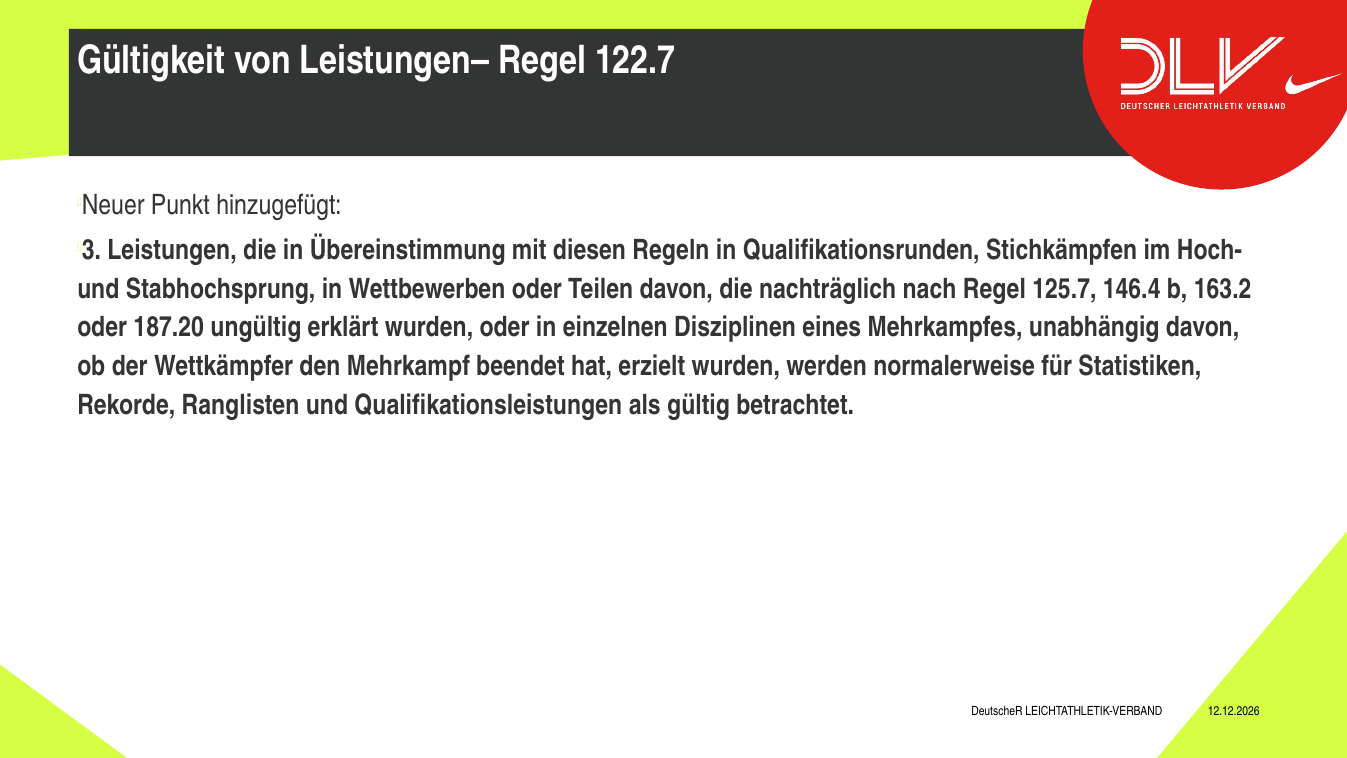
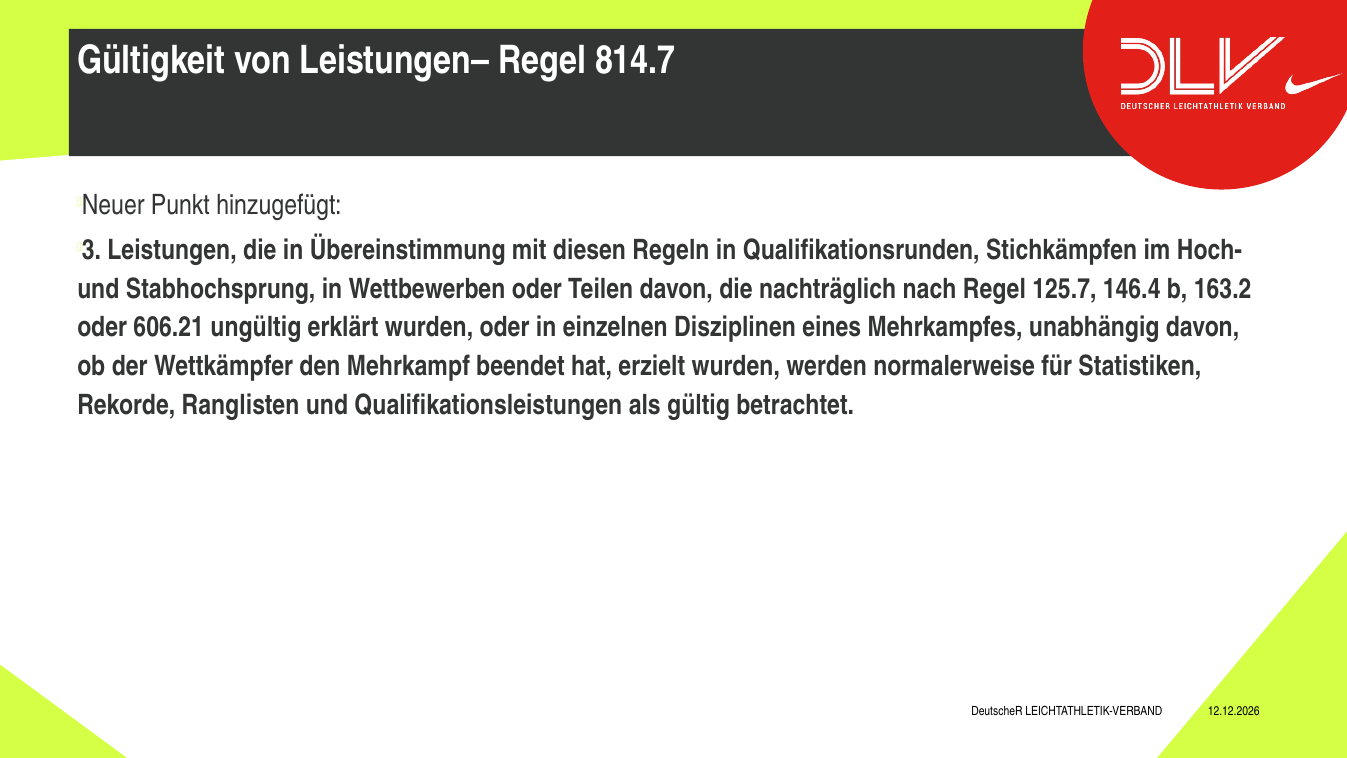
122.7: 122.7 -> 814.7
187.20: 187.20 -> 606.21
